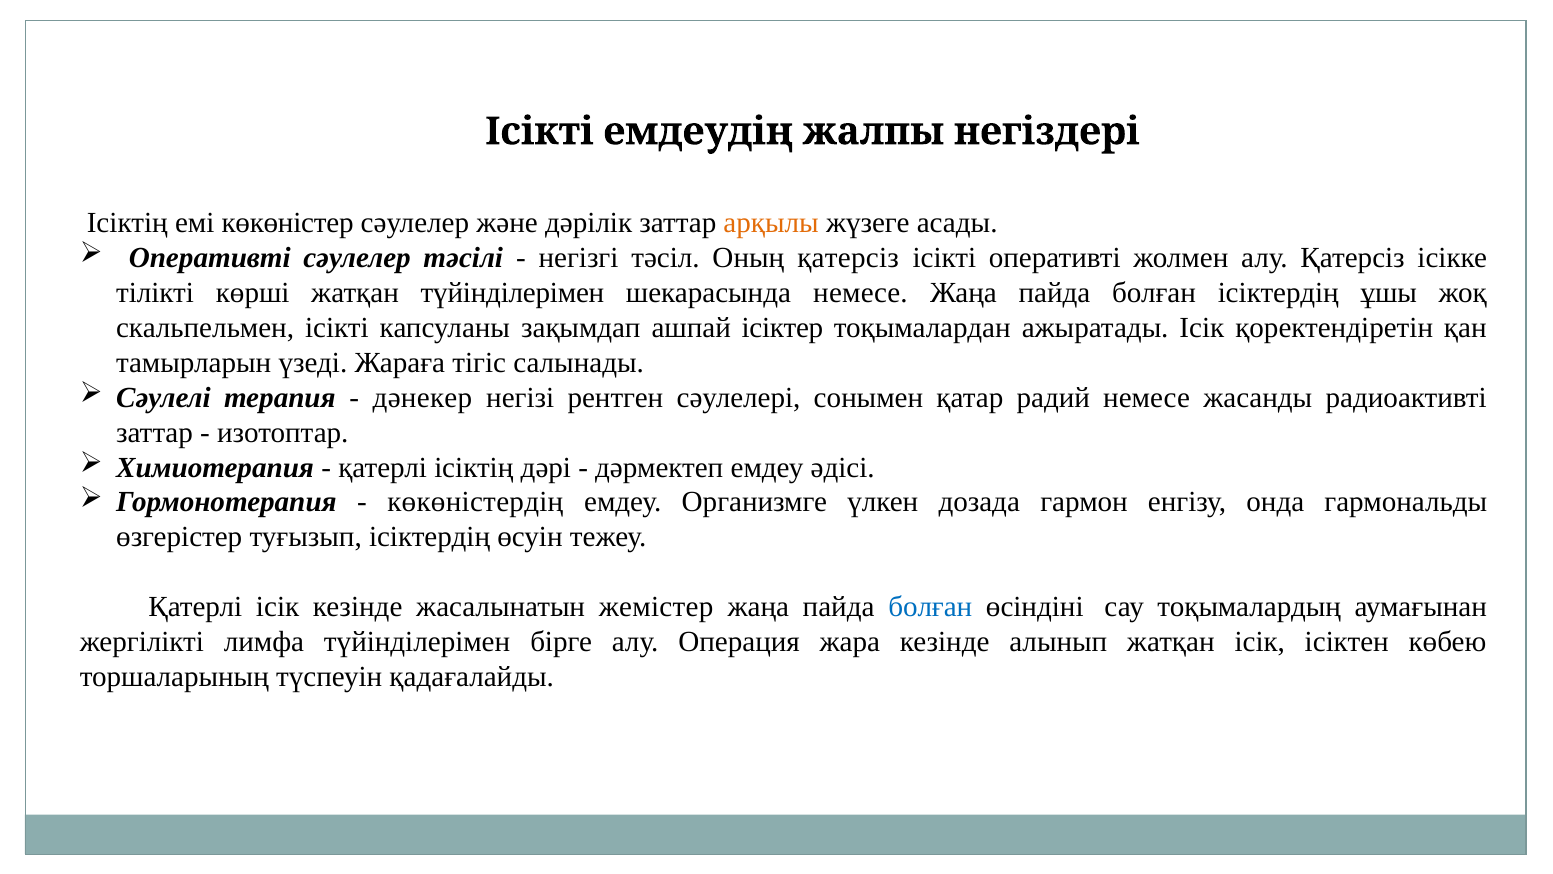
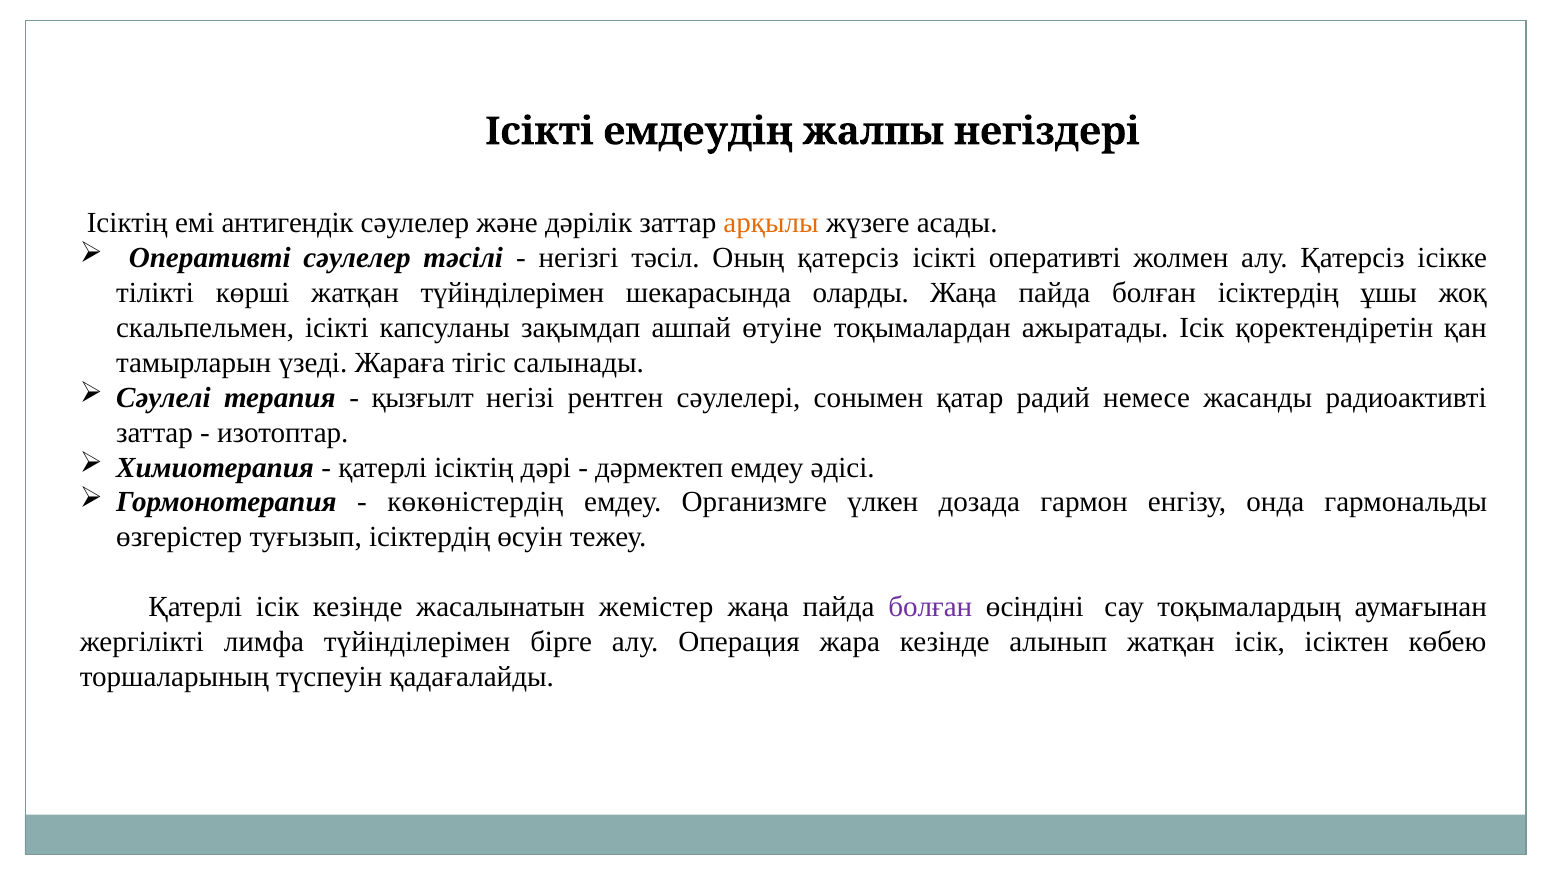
көкөністер: көкөністер -> антигендік
шекарасында немесе: немесе -> оларды
ісіктер: ісіктер -> өтуіне
дәнекер: дәнекер -> қызғылт
болған at (930, 607) colour: blue -> purple
